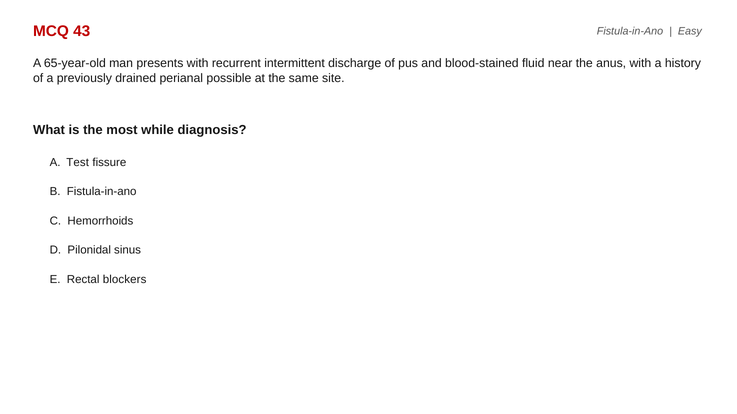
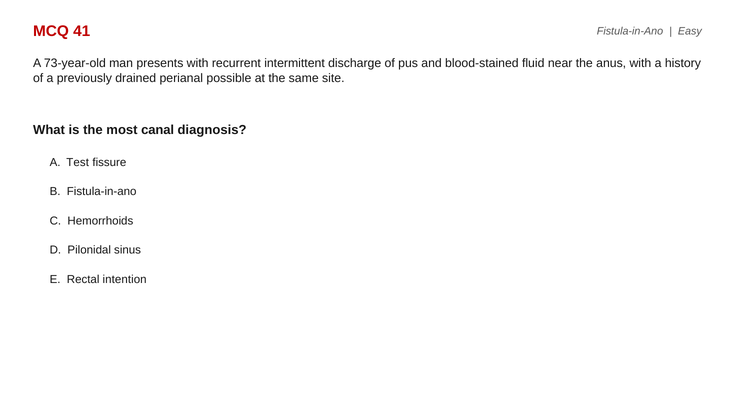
43: 43 -> 41
65-year-old: 65-year-old -> 73-year-old
while: while -> canal
blockers: blockers -> intention
